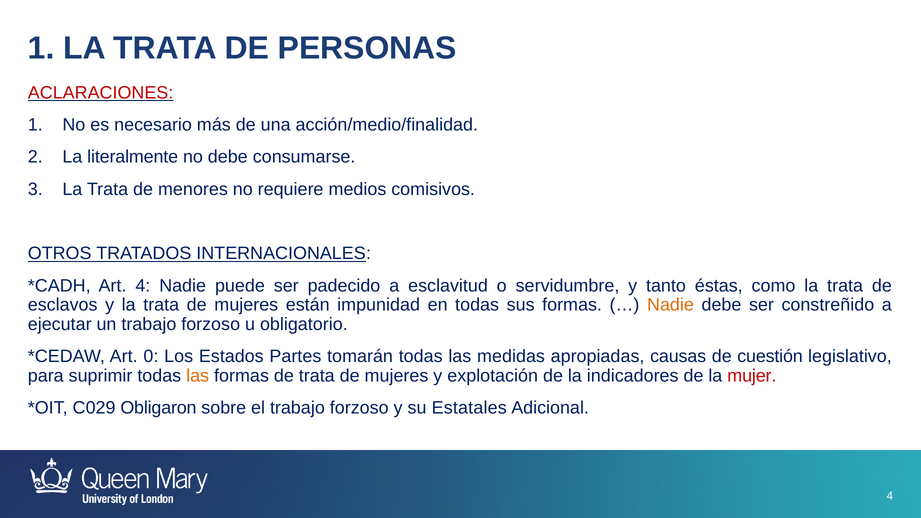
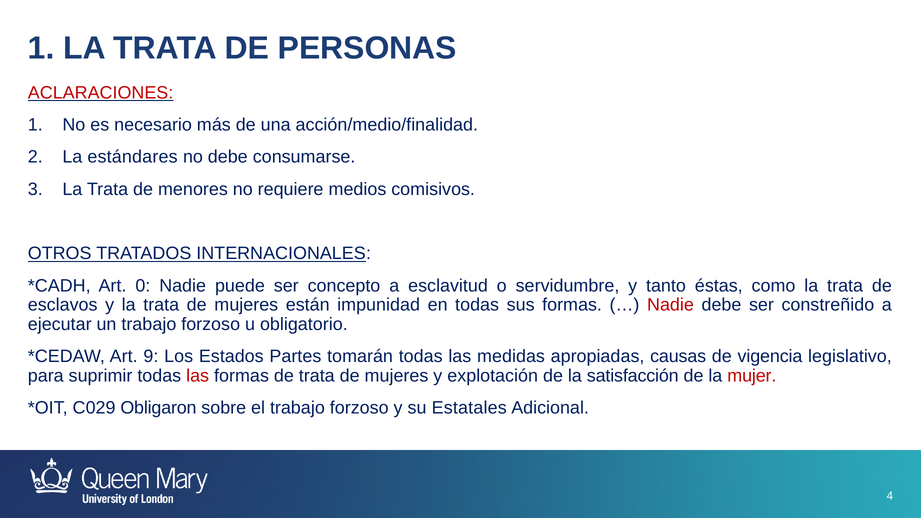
literalmente: literalmente -> estándares
Art 4: 4 -> 0
padecido: padecido -> concepto
Nadie at (670, 305) colour: orange -> red
0: 0 -> 9
cuestión: cuestión -> vigencia
las at (198, 376) colour: orange -> red
indicadores: indicadores -> satisfacción
